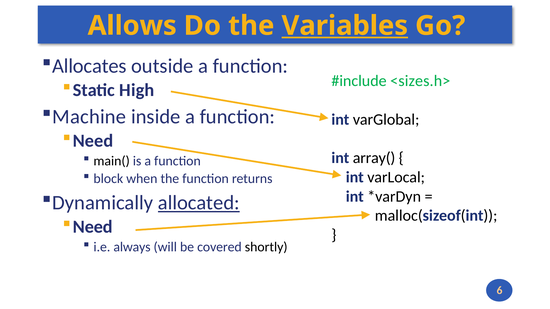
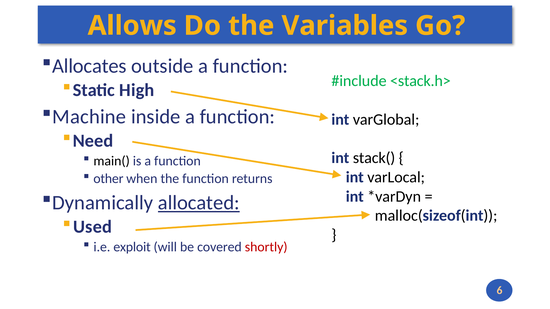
Variables underline: present -> none
<sizes.h>: <sizes.h> -> <stack.h>
array(: array( -> stack(
block: block -> other
Need at (93, 227): Need -> Used
always: always -> exploit
shortly colour: black -> red
